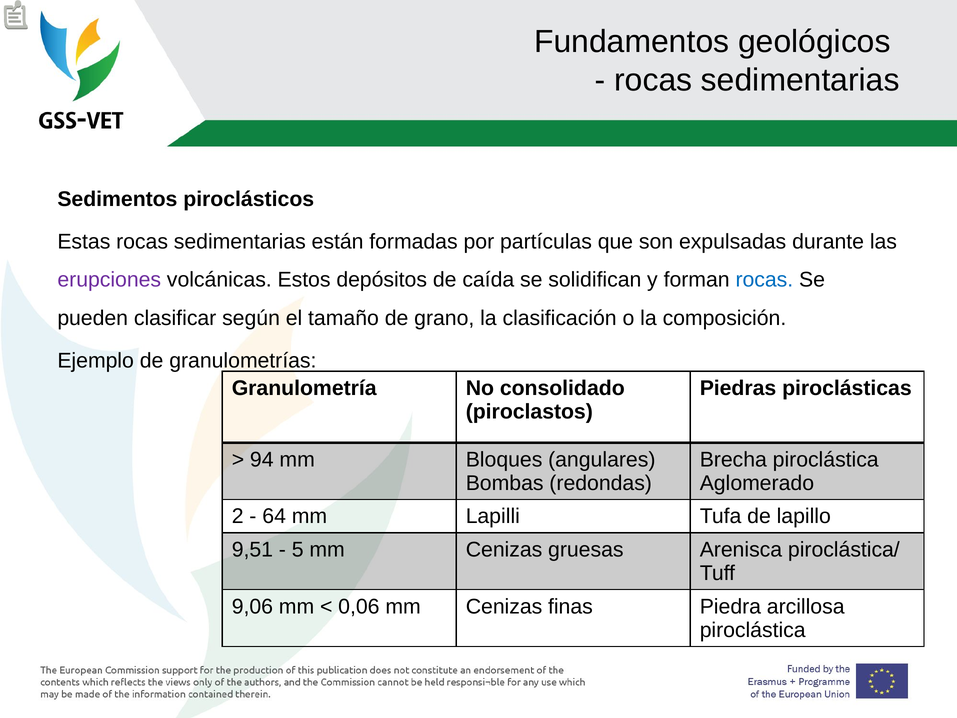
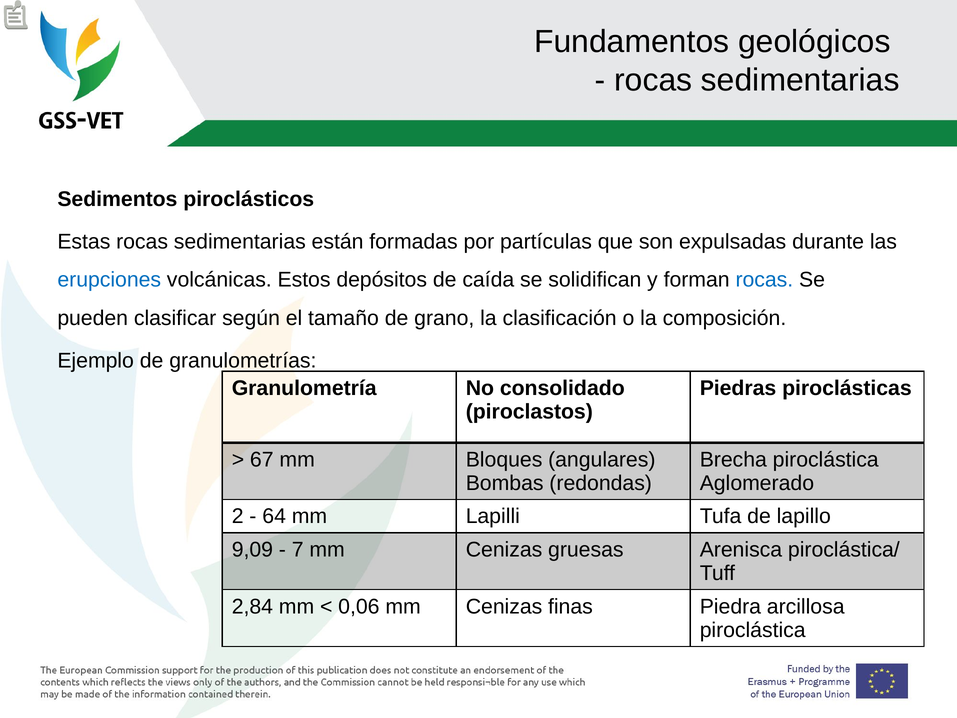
erupciones colour: purple -> blue
94: 94 -> 67
9,51: 9,51 -> 9,09
5: 5 -> 7
9,06: 9,06 -> 2,84
